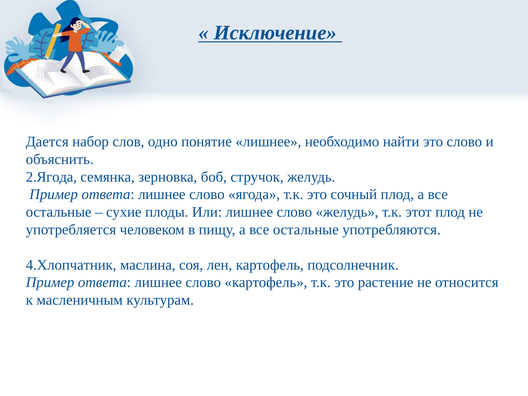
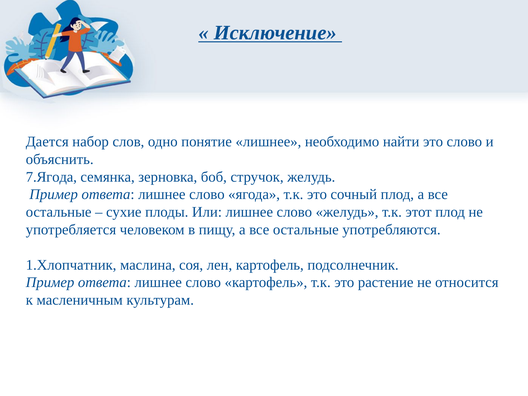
2.Ягода: 2.Ягода -> 7.Ягода
4.Хлопчатник: 4.Хлопчатник -> 1.Хлопчатник
